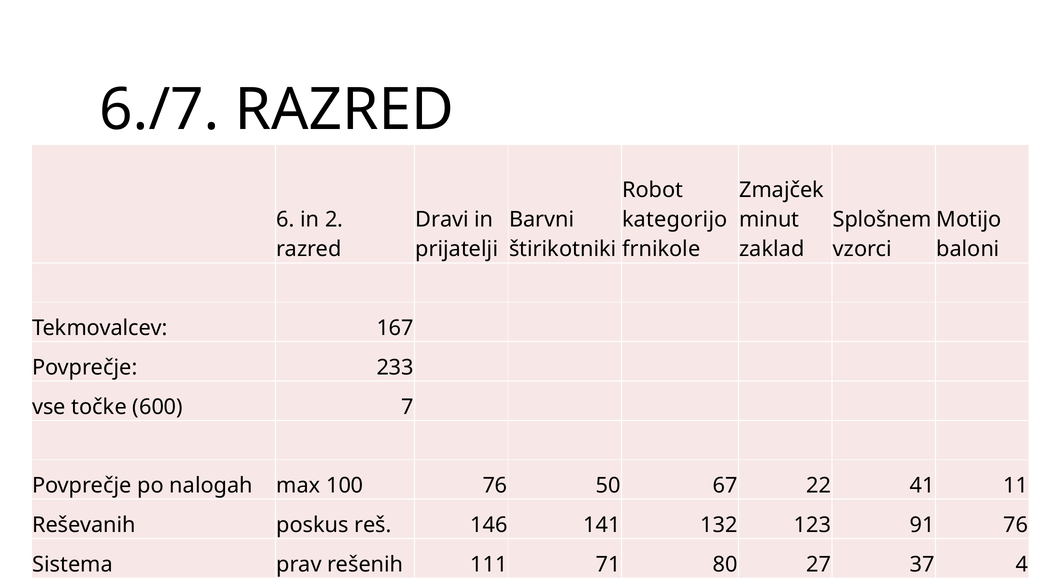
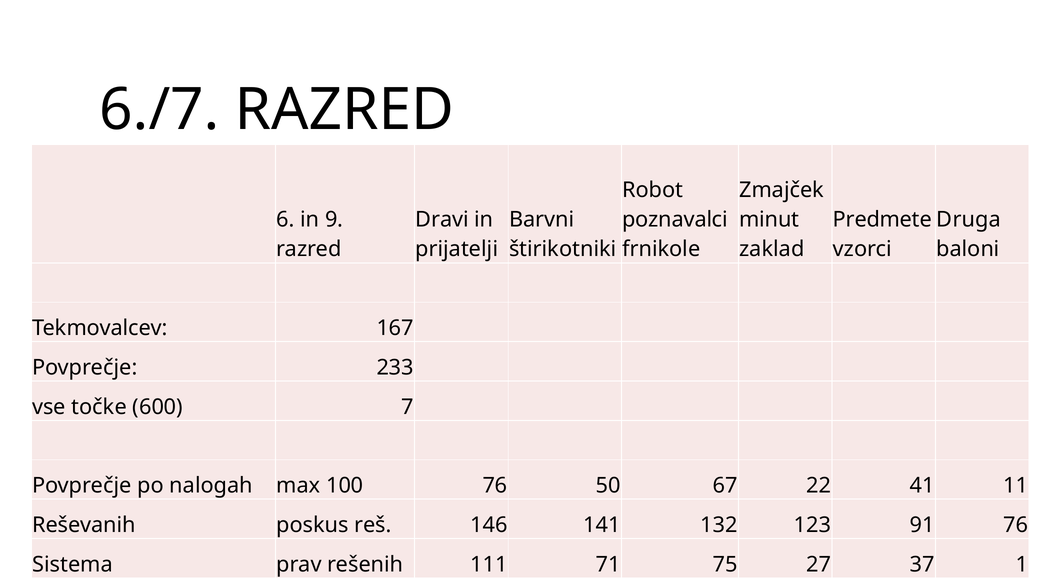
2: 2 -> 9
kategorijo: kategorijo -> poznavalci
Splošnem: Splošnem -> Predmete
Motijo: Motijo -> Druga
80: 80 -> 75
4: 4 -> 1
